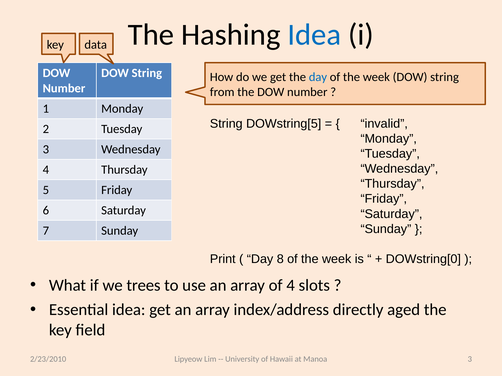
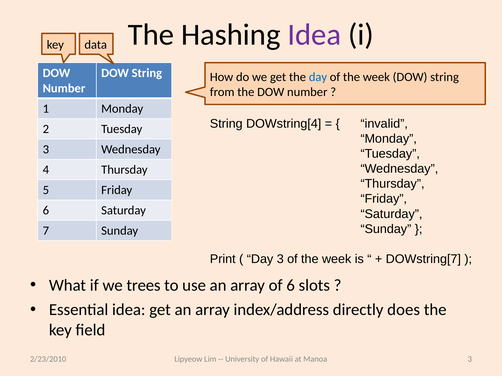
Idea at (314, 35) colour: blue -> purple
DOWstring[5: DOWstring[5 -> DOWstring[4
Day 8: 8 -> 3
DOWstring[0: DOWstring[0 -> DOWstring[7
of 4: 4 -> 6
aged: aged -> does
